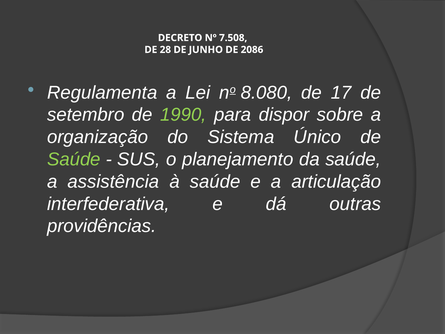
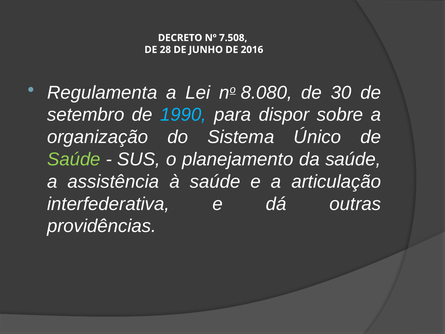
2086: 2086 -> 2016
17: 17 -> 30
1990 colour: light green -> light blue
